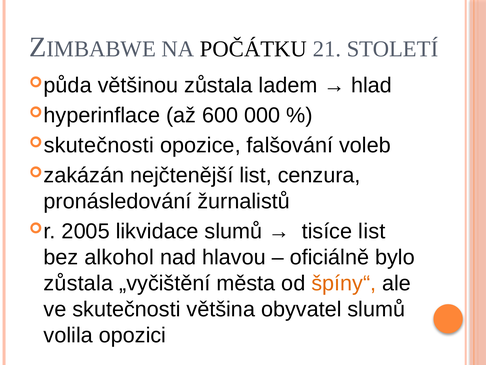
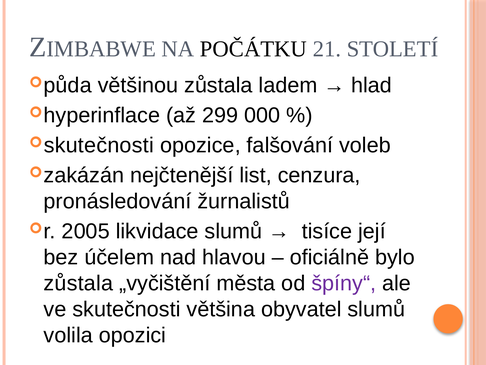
600: 600 -> 299
tisíce list: list -> její
alkohol: alkohol -> účelem
špíny“ colour: orange -> purple
